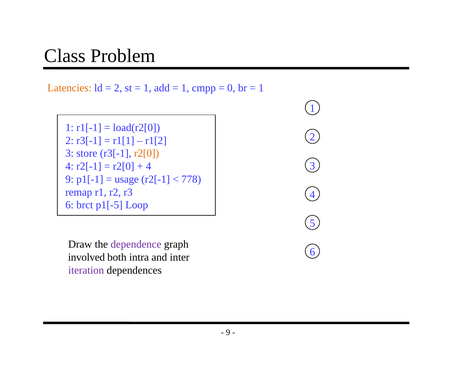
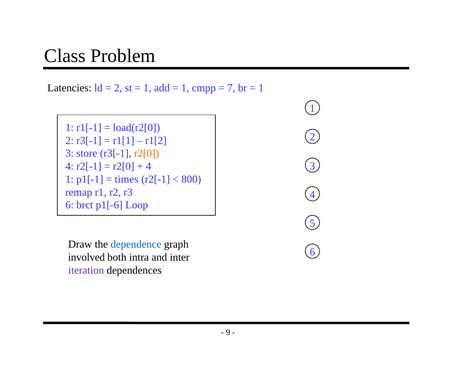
Latencies colour: orange -> black
0: 0 -> 7
9 at (70, 179): 9 -> 1
usage: usage -> times
778: 778 -> 800
p1[-5: p1[-5 -> p1[-6
dependence colour: purple -> blue
